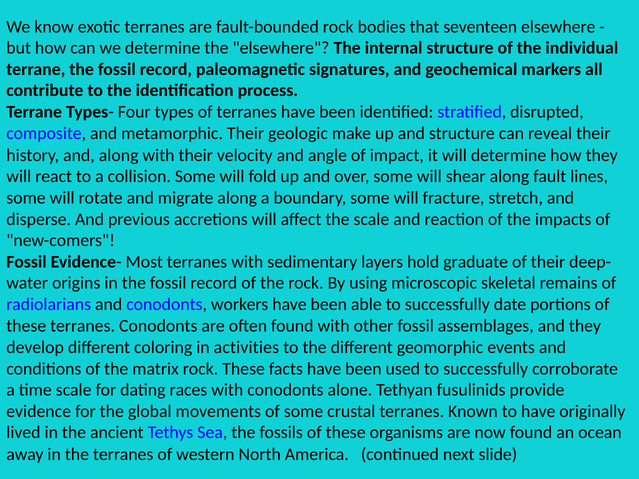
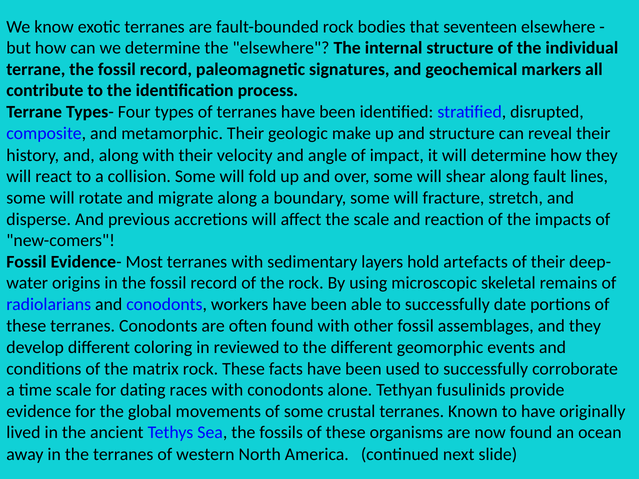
graduate: graduate -> artefacts
activities: activities -> reviewed
